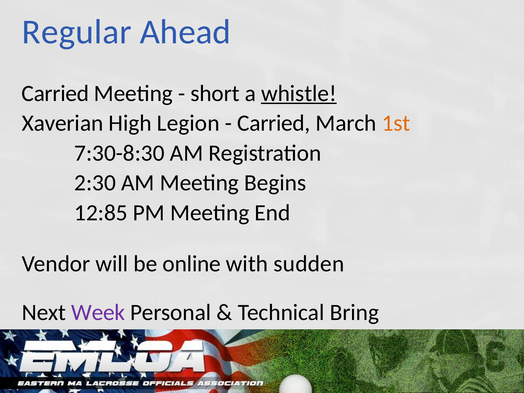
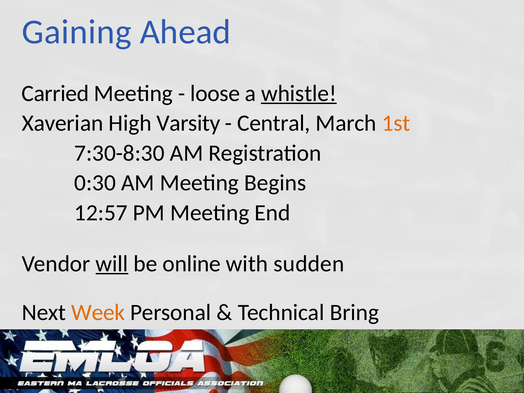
Regular: Regular -> Gaining
short: short -> loose
Legion: Legion -> Varsity
Carried at (274, 123): Carried -> Central
2:30: 2:30 -> 0:30
12:85: 12:85 -> 12:57
will underline: none -> present
Week colour: purple -> orange
